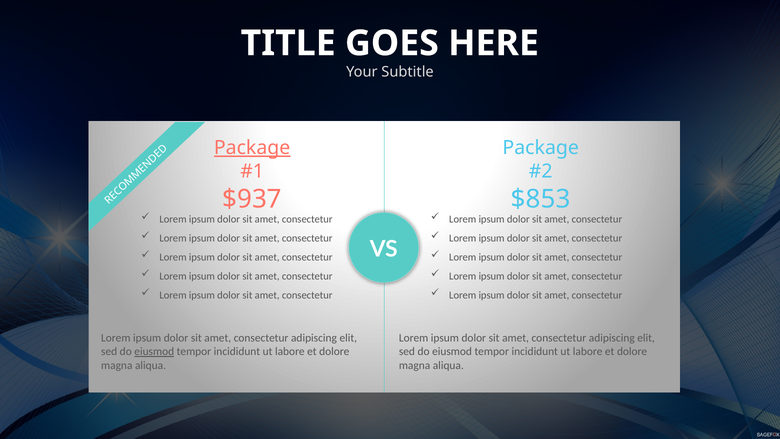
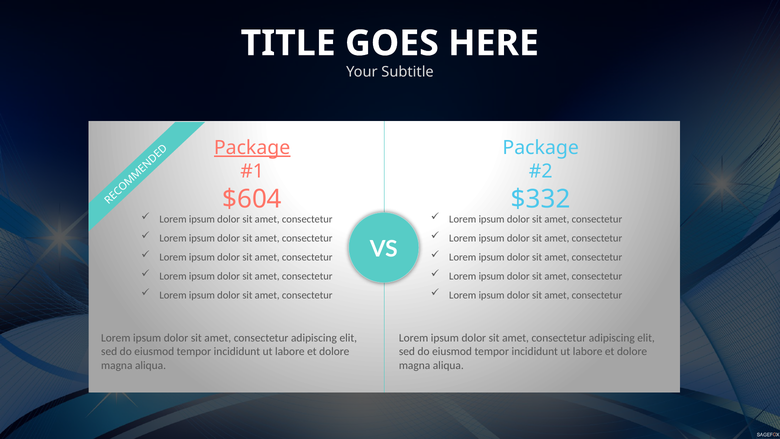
$937: $937 -> $604
$853: $853 -> $332
eiusmod at (154, 351) underline: present -> none
